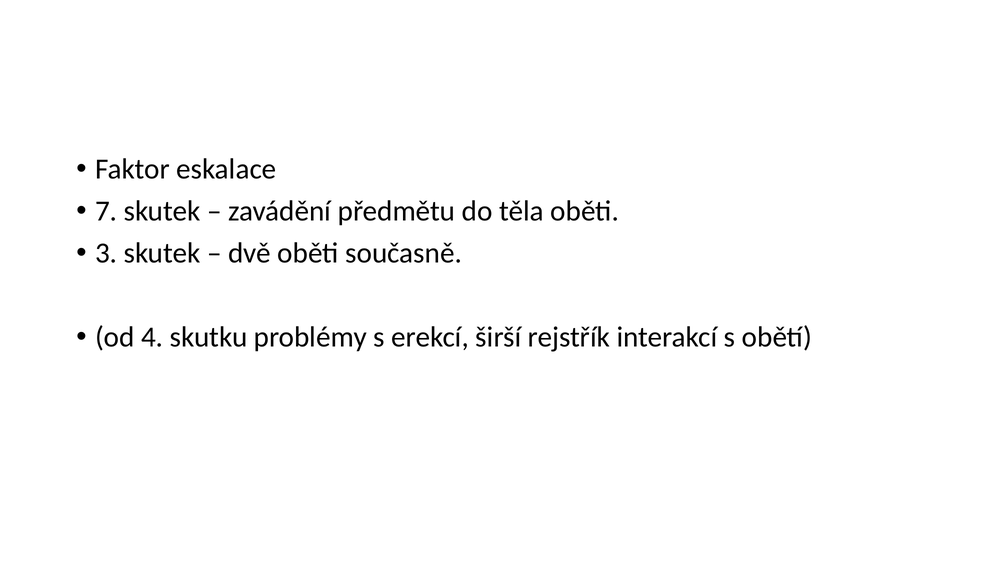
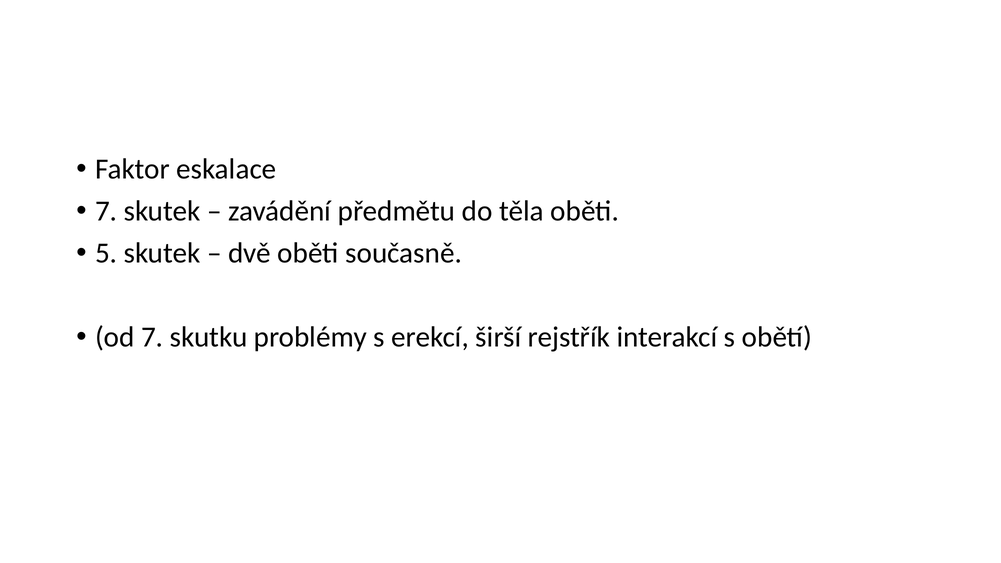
3: 3 -> 5
od 4: 4 -> 7
